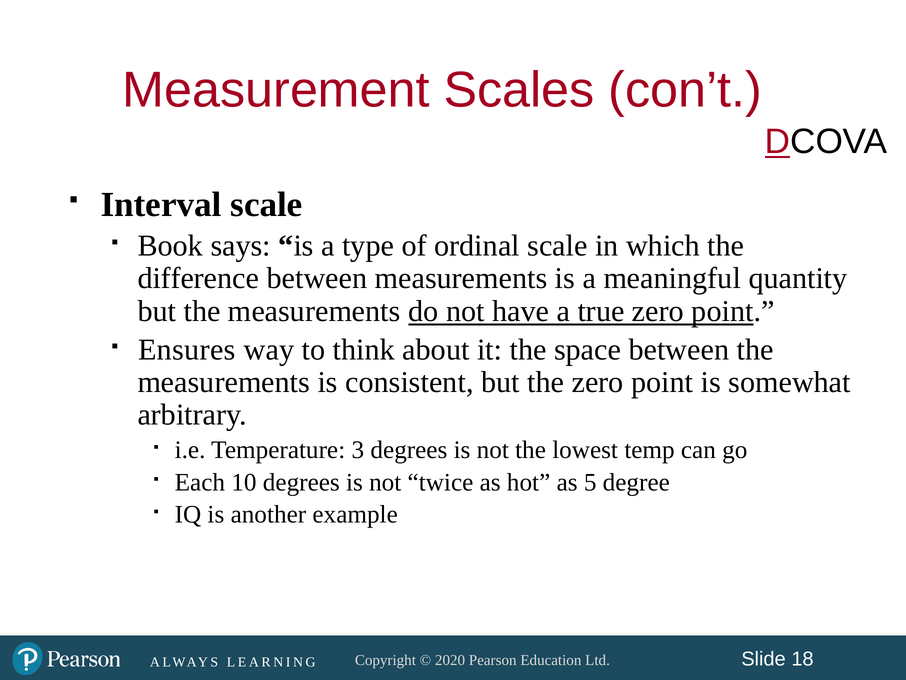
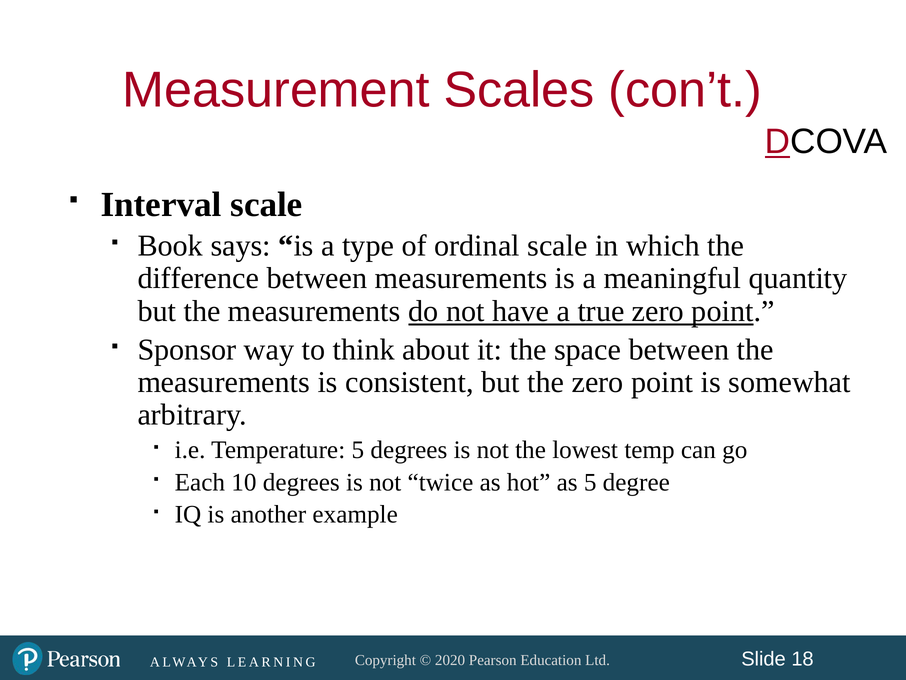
Ensures: Ensures -> Sponsor
Temperature 3: 3 -> 5
